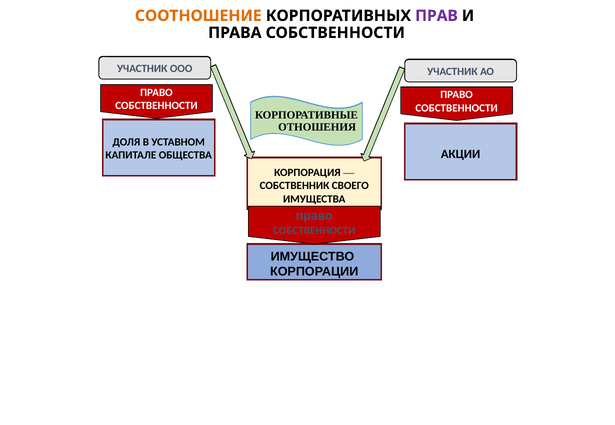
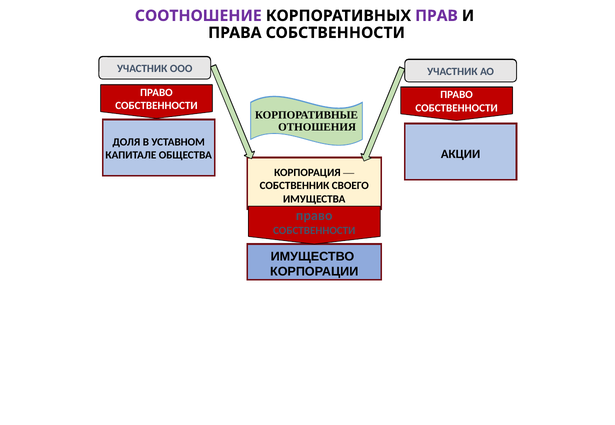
СООТНОШЕНИЕ colour: orange -> purple
